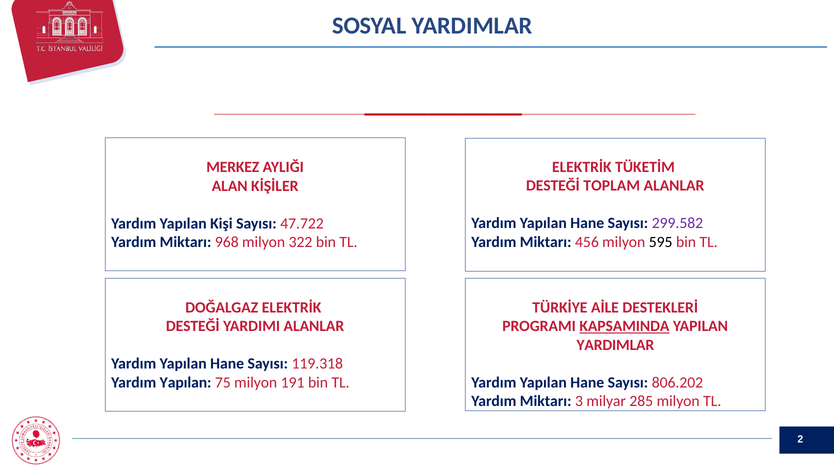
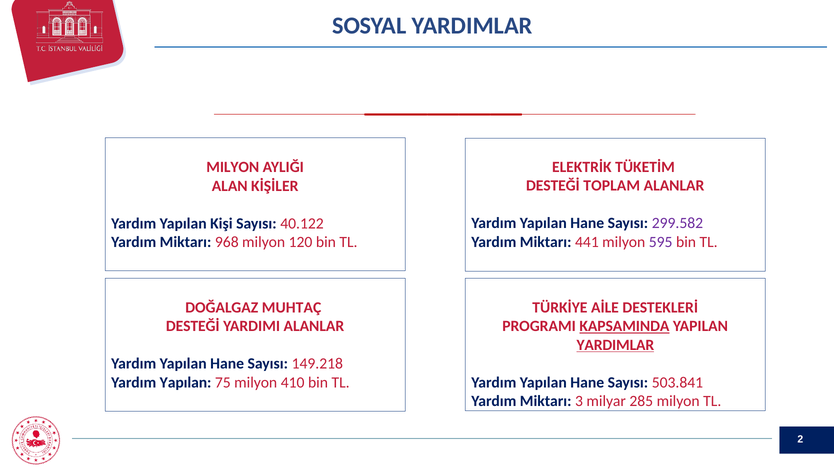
MERKEZ at (233, 167): MERKEZ -> MILYON
47.722: 47.722 -> 40.122
456: 456 -> 441
595 colour: black -> purple
322: 322 -> 120
DOĞALGAZ ELEKTRİK: ELEKTRİK -> MUHTAÇ
YARDIMLAR at (615, 345) underline: none -> present
119.318: 119.318 -> 149.218
191: 191 -> 410
806.202: 806.202 -> 503.841
